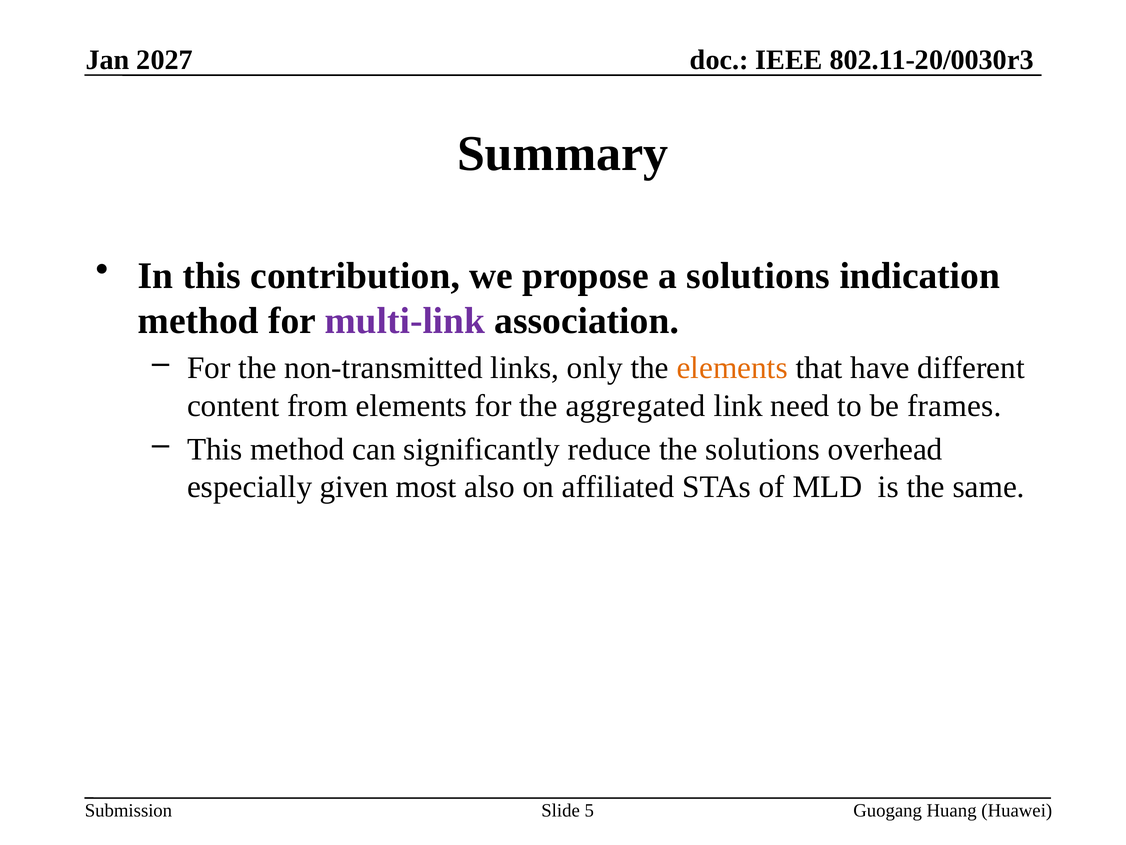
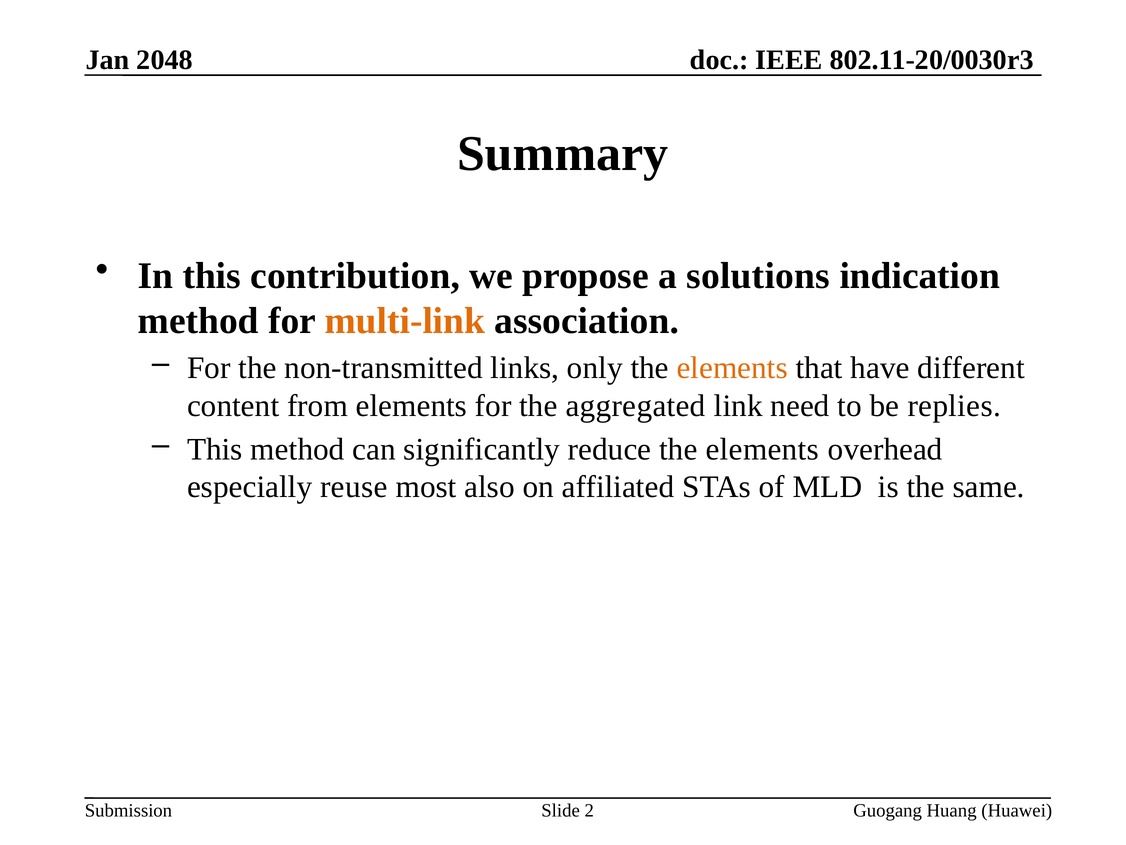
2027: 2027 -> 2048
multi-link colour: purple -> orange
frames: frames -> replies
reduce the solutions: solutions -> elements
given: given -> reuse
5: 5 -> 2
